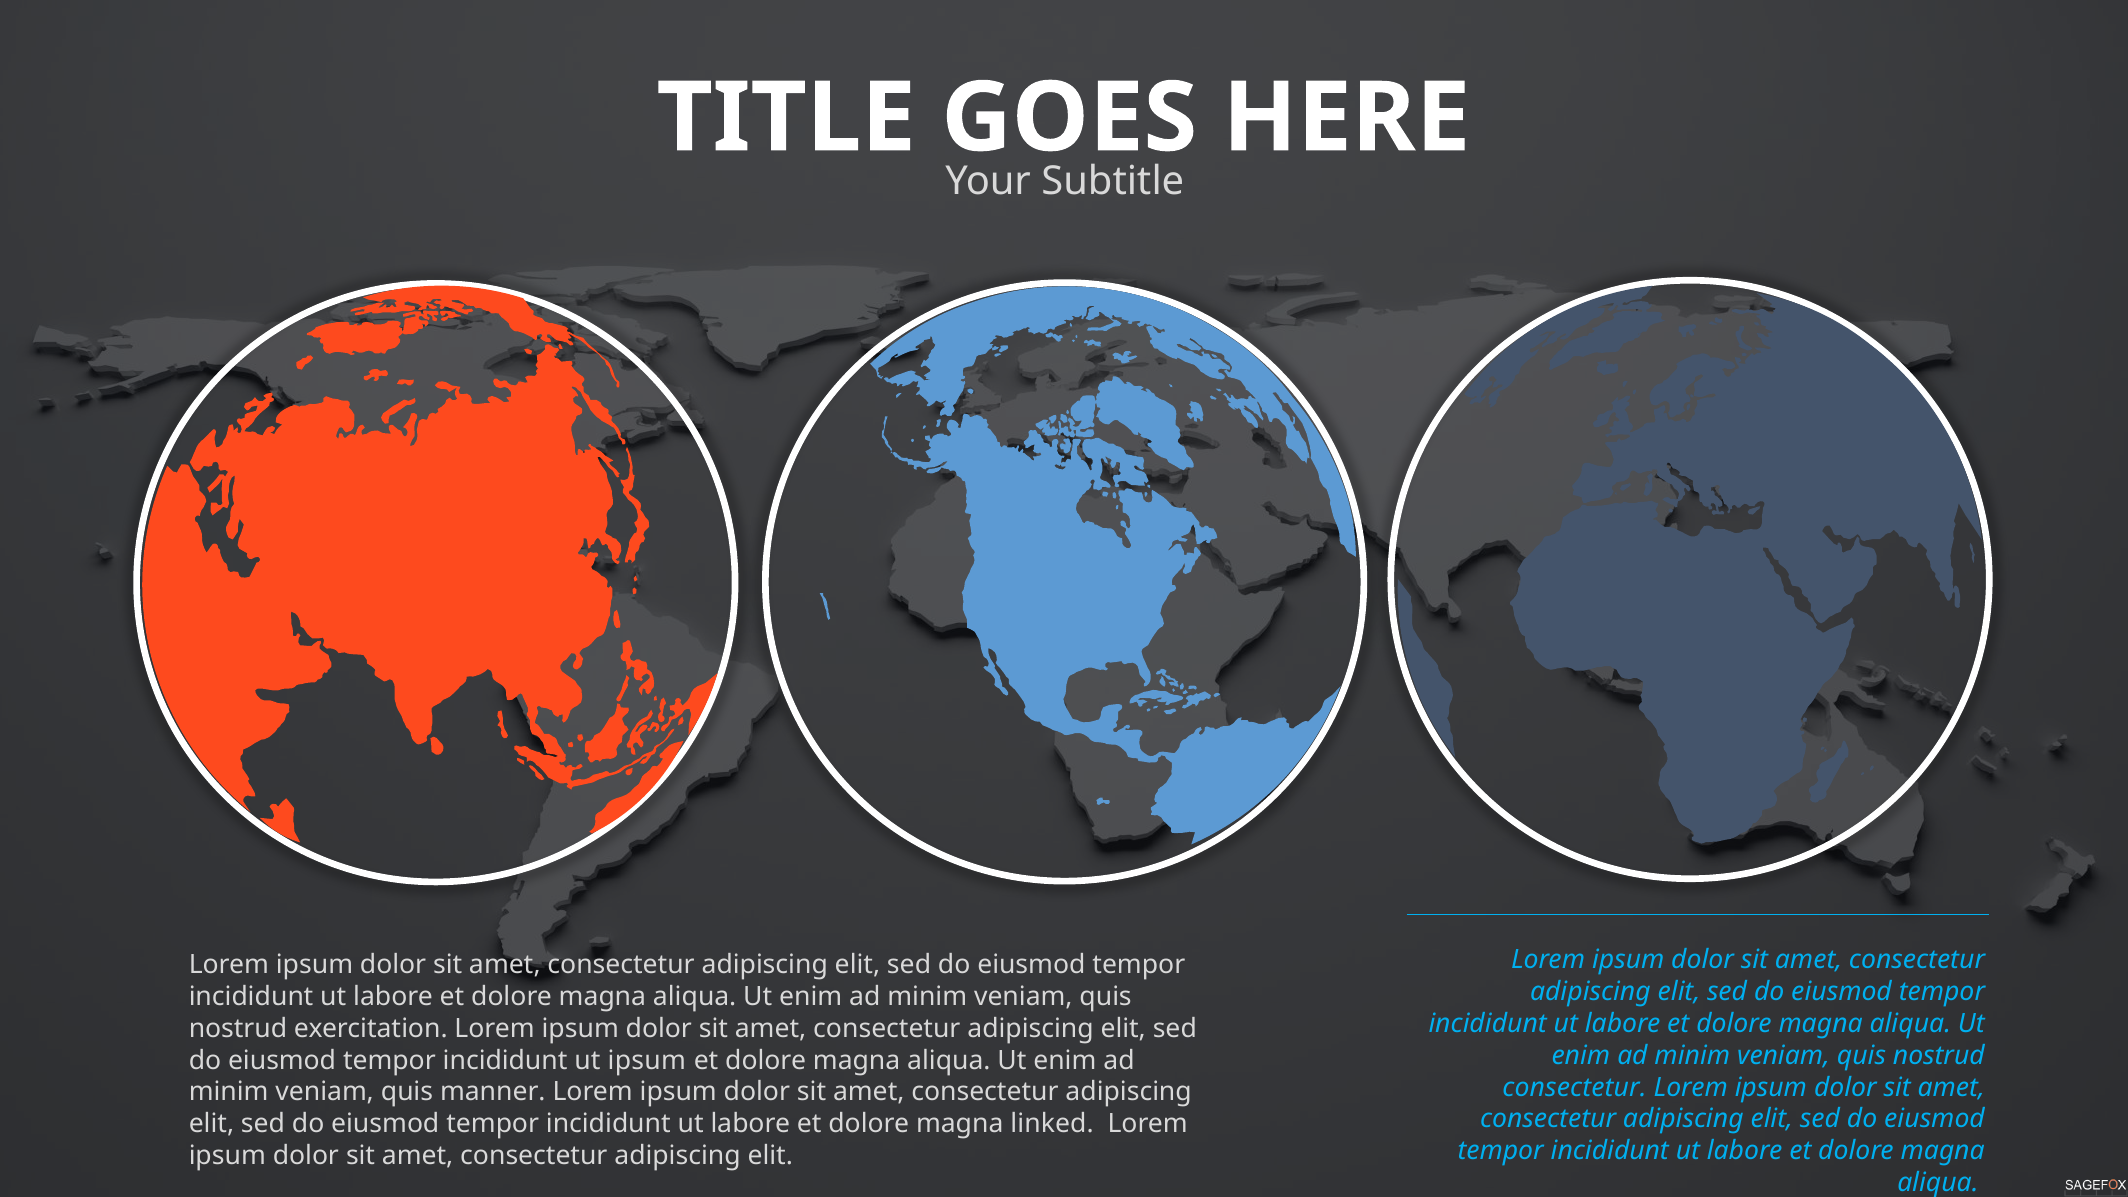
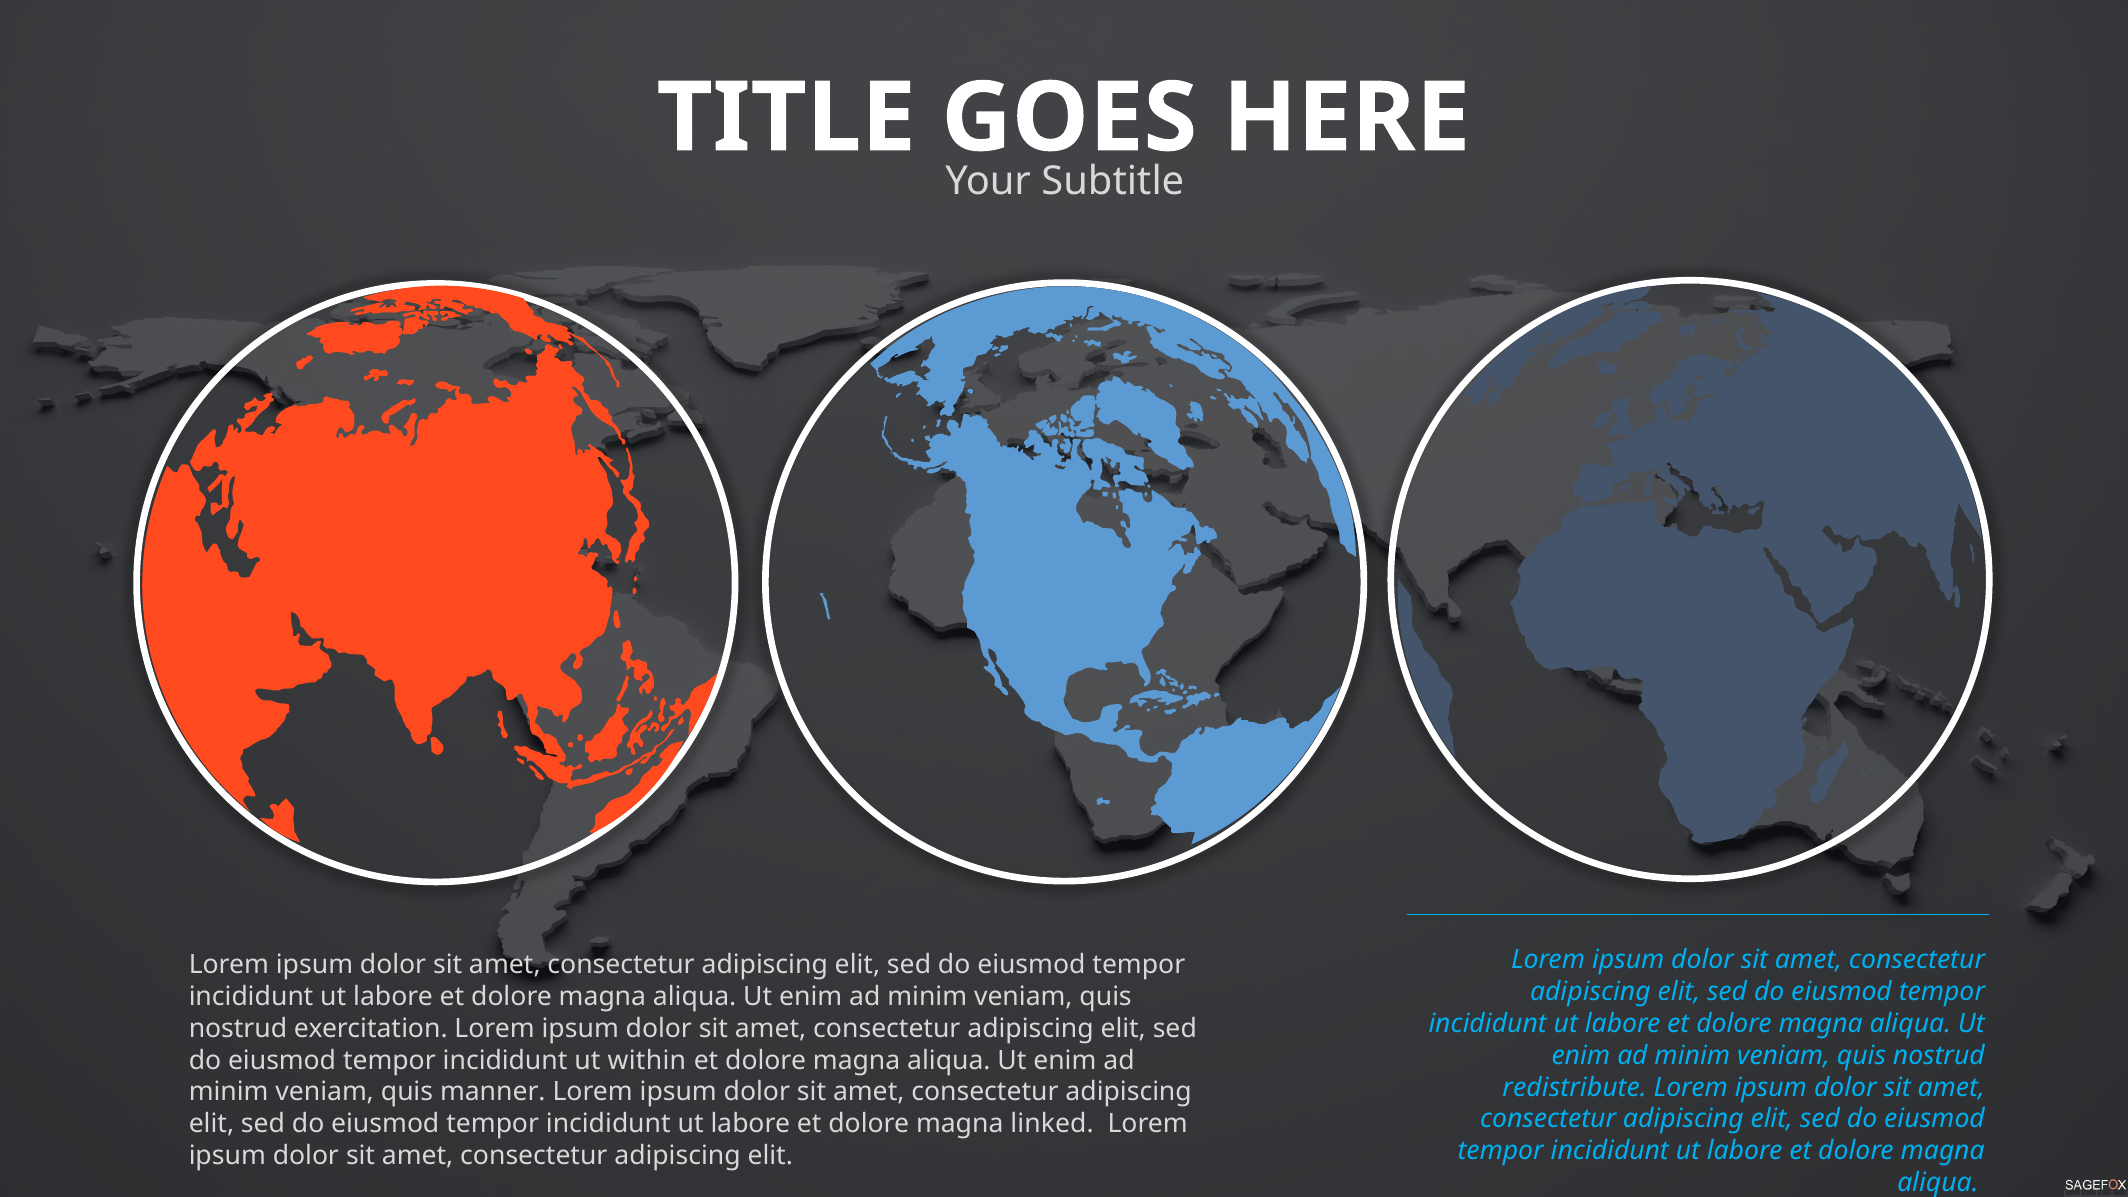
ut ipsum: ipsum -> within
consectetur at (1575, 1087): consectetur -> redistribute
